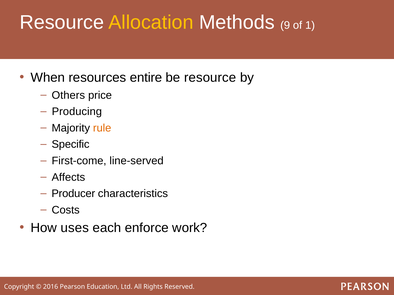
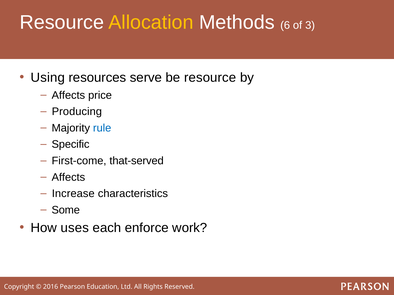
9: 9 -> 6
1: 1 -> 3
When: When -> Using
entire: entire -> serve
Others at (68, 95): Others -> Affects
rule colour: orange -> blue
line-served: line-served -> that-served
Producer: Producer -> Increase
Costs: Costs -> Some
